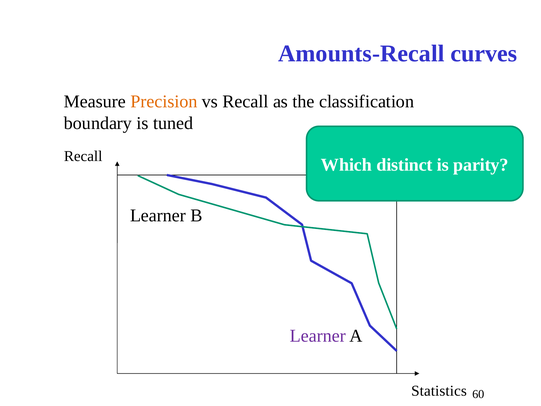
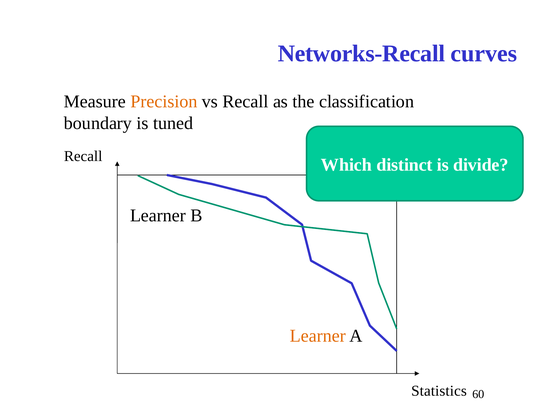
Amounts-Recall: Amounts-Recall -> Networks-Recall
parity: parity -> divide
Learner at (318, 336) colour: purple -> orange
